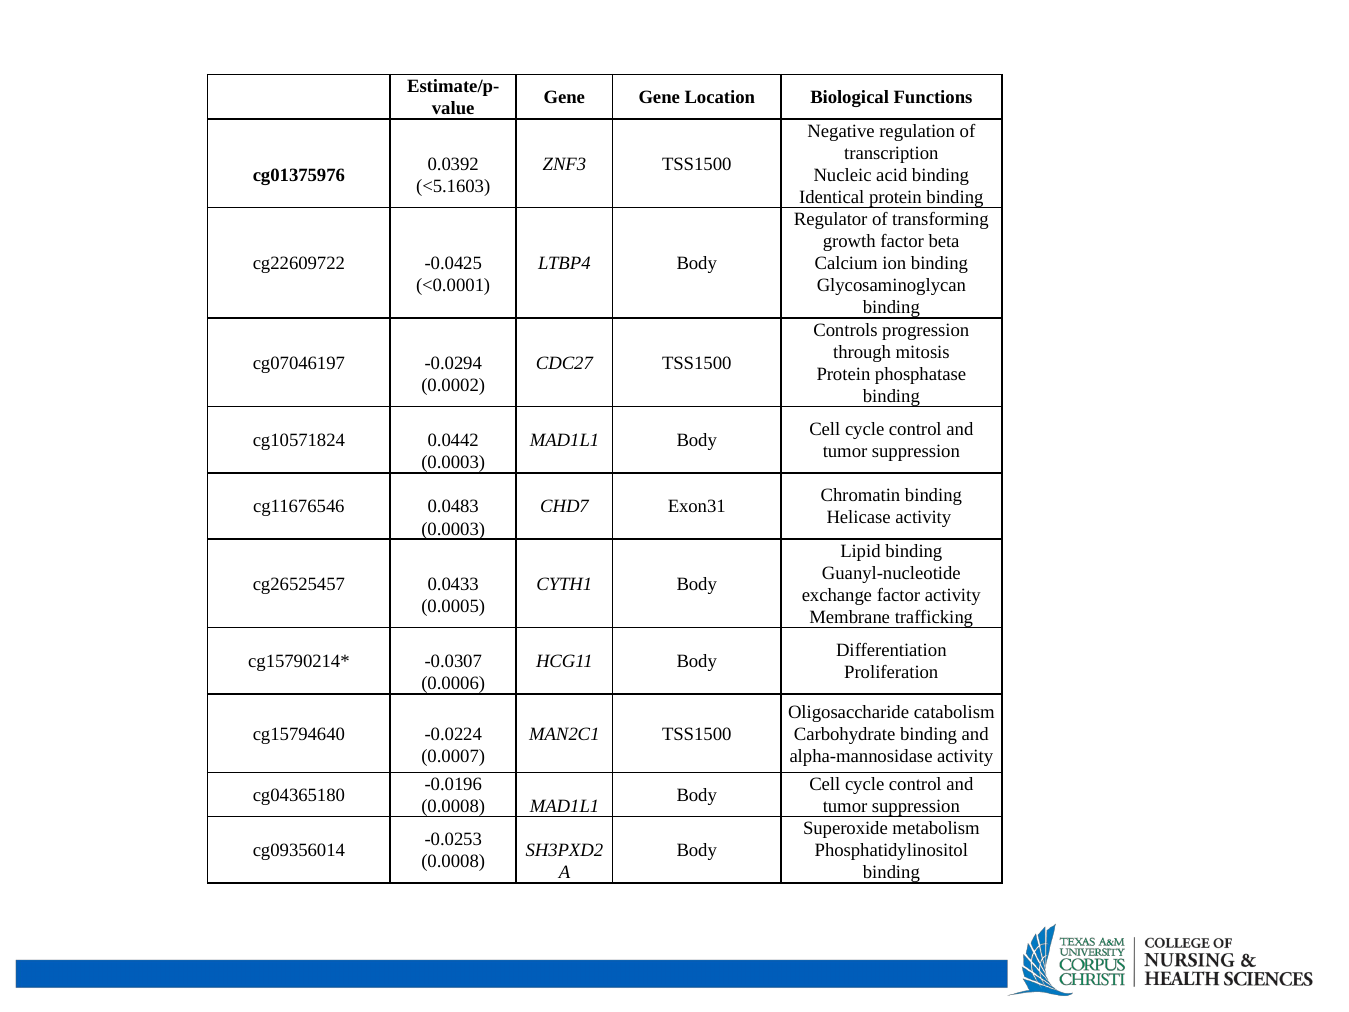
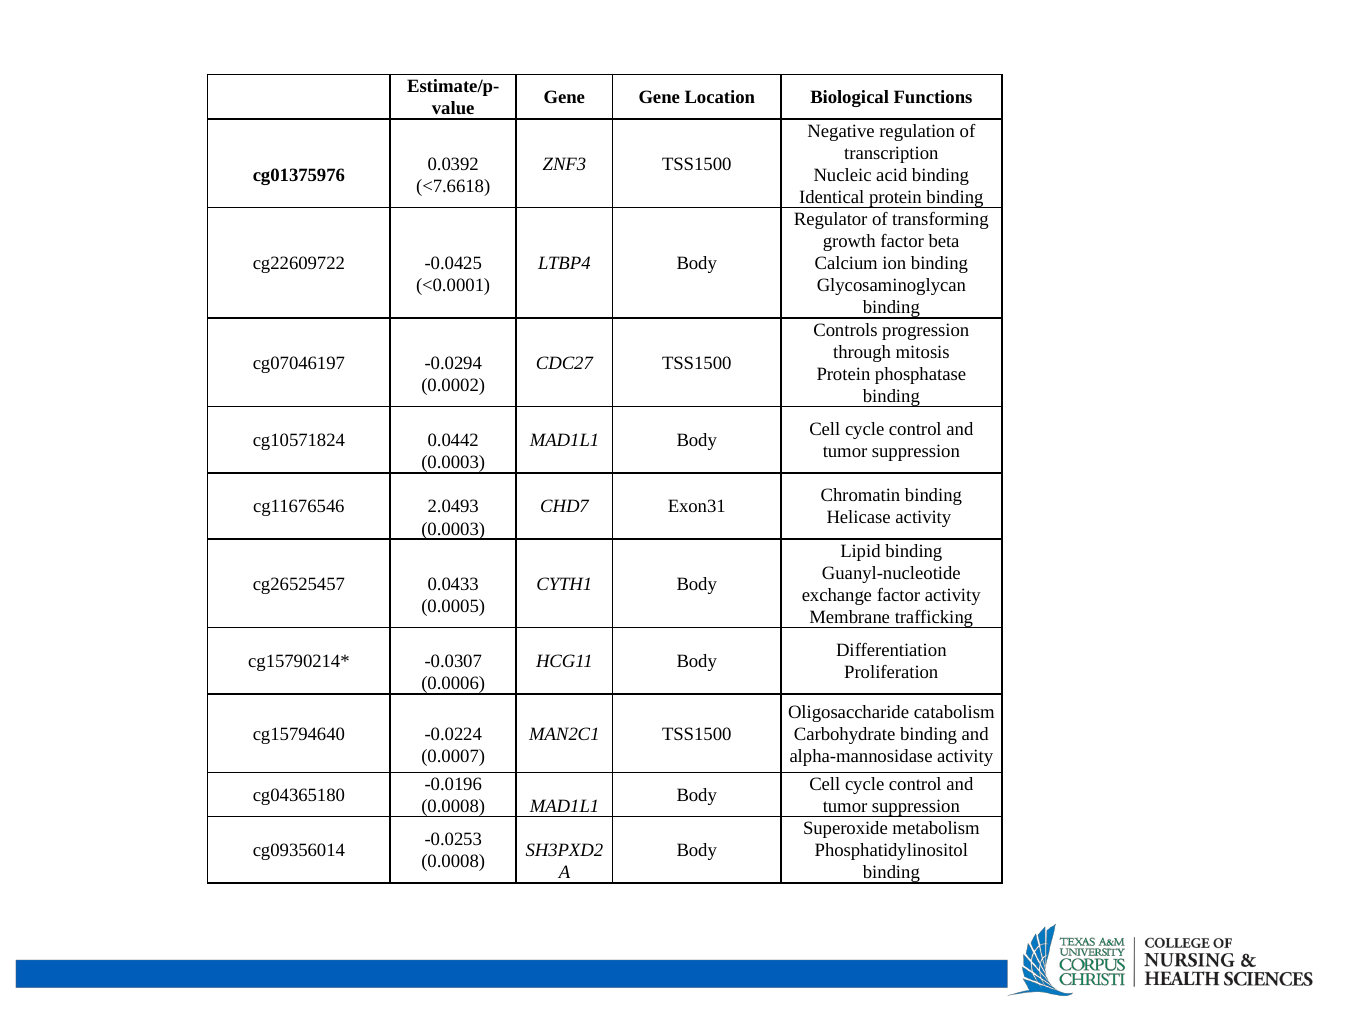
<5.1603: <5.1603 -> <7.6618
0.0483: 0.0483 -> 2.0493
